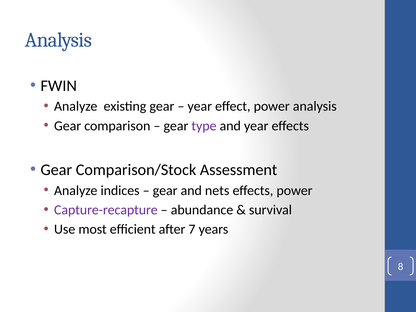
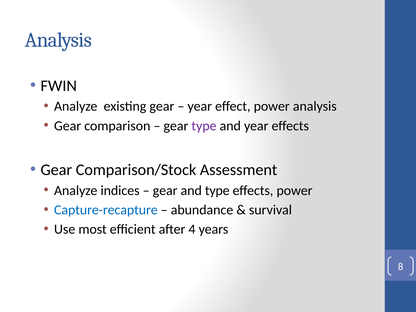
and nets: nets -> type
Capture-recapture colour: purple -> blue
7: 7 -> 4
